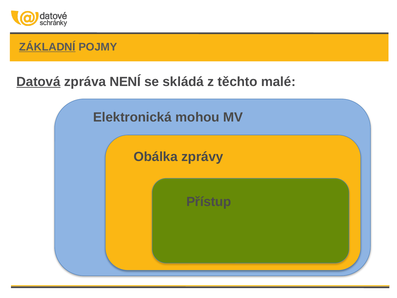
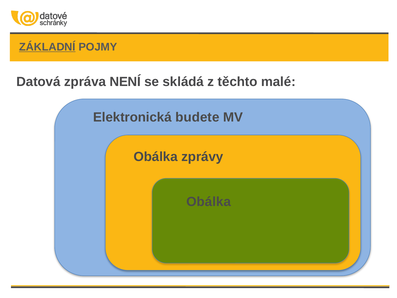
Datová underline: present -> none
mohou: mohou -> budete
Přístup at (209, 202): Přístup -> Obálka
